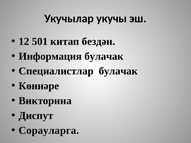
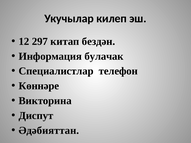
укучы: укучы -> килеп
501: 501 -> 297
Специалистлар булачак: булачак -> телефон
Сорауларга: Сорауларга -> Әдәбияттан
